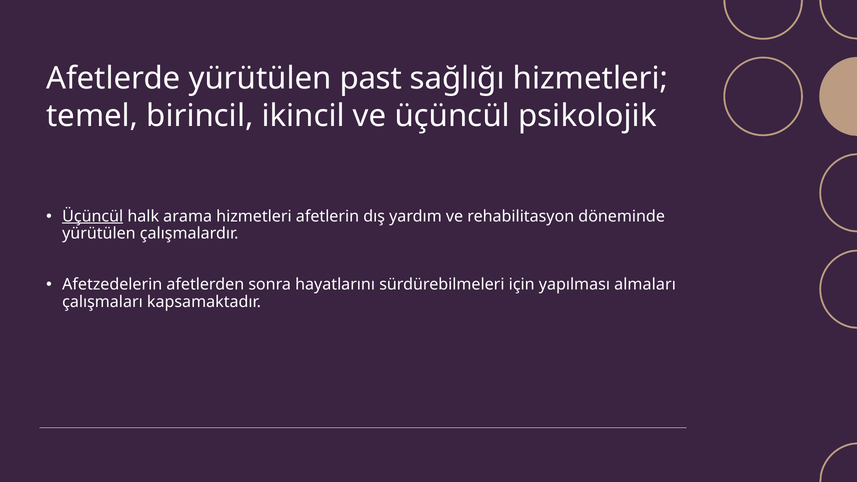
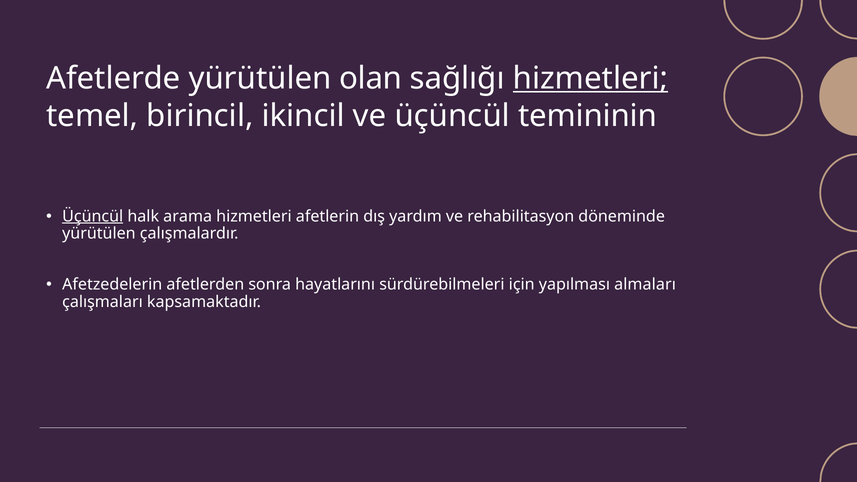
past: past -> olan
hizmetleri at (591, 78) underline: none -> present
psikolojik: psikolojik -> temininin
